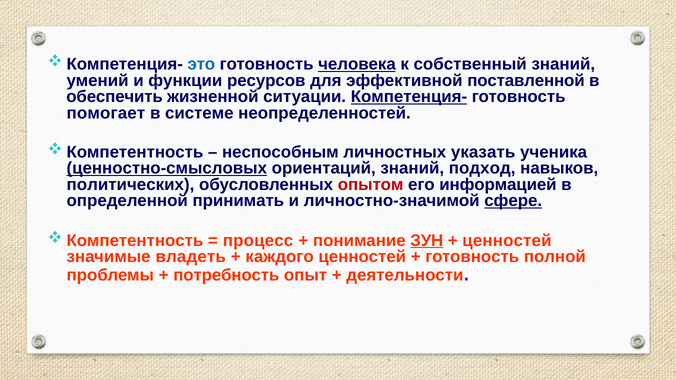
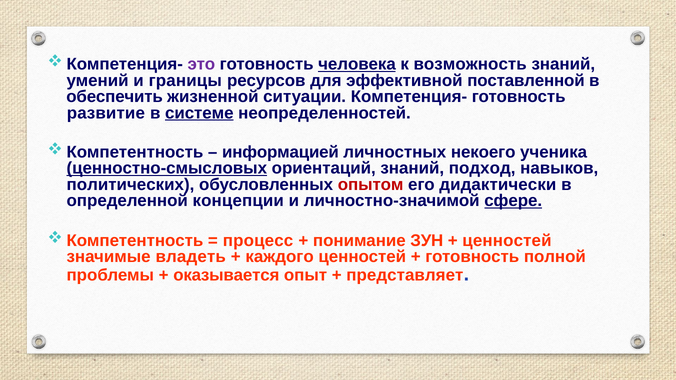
это colour: blue -> purple
собственный: собственный -> возможность
функции: функции -> границы
Компетенция- underline: present -> none
помогает: помогает -> развитие
системе underline: none -> present
неспособным: неспособным -> информацией
указать: указать -> некоего
информацией: информацией -> дидактически
принимать: принимать -> концепции
ЗУН underline: present -> none
потребность: потребность -> оказывается
деятельности: деятельности -> представляет
